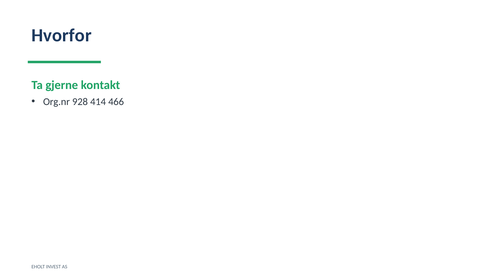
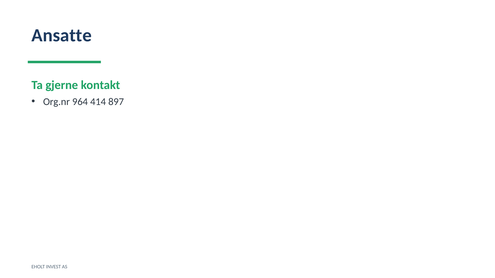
Hvorfor: Hvorfor -> Ansatte
928: 928 -> 964
466: 466 -> 897
